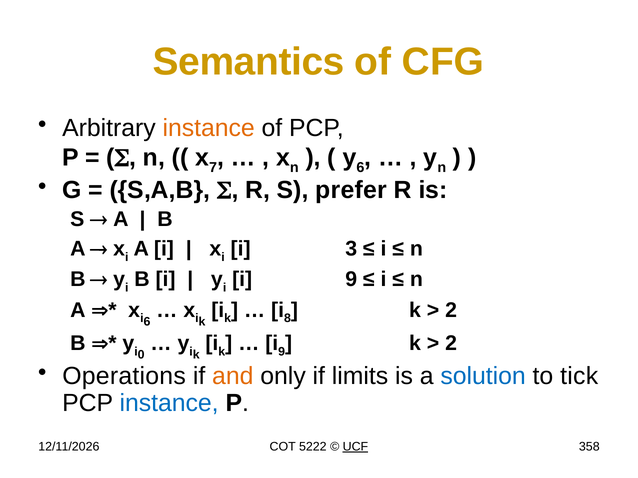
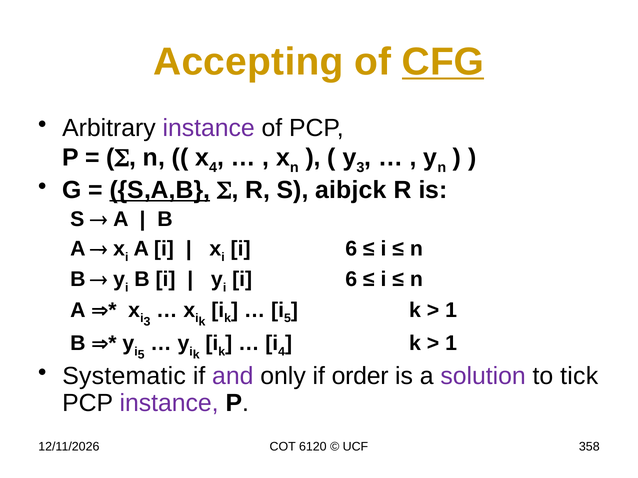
Semantics: Semantics -> Accepting
CFG underline: none -> present
instance at (209, 128) colour: orange -> purple
7 at (213, 168): 7 -> 4
6 at (360, 168): 6 -> 3
S,A,B underline: none -> present
prefer: prefer -> aibjck
3 at (351, 249): 3 -> 6
9 at (351, 280): 9 -> 6
i 6: 6 -> 3
8 at (288, 319): 8 -> 5
2 at (451, 310): 2 -> 1
0 at (141, 355): 0 -> 5
9 at (282, 352): 9 -> 4
2 at (451, 344): 2 -> 1
Operations: Operations -> Systematic
and colour: orange -> purple
limits: limits -> order
solution colour: blue -> purple
instance at (169, 403) colour: blue -> purple
5222: 5222 -> 6120
UCF underline: present -> none
